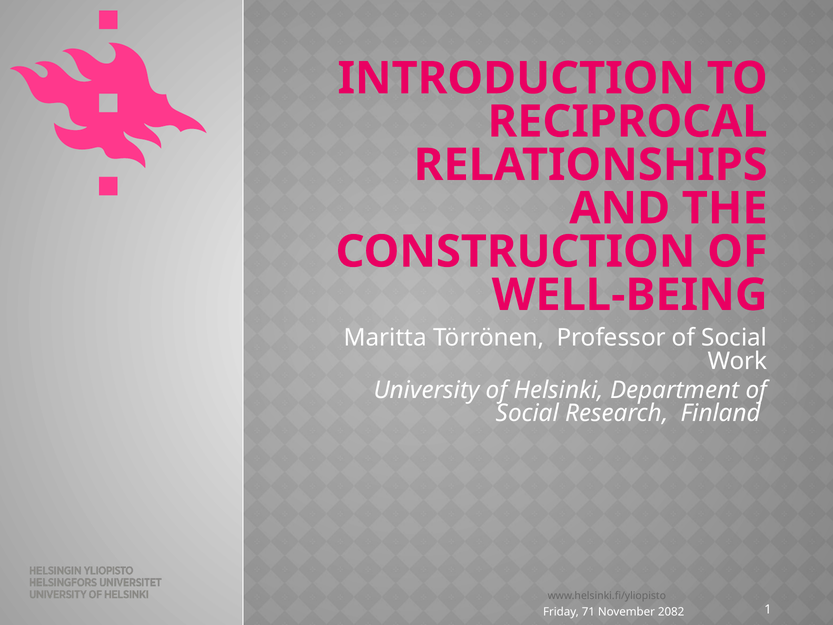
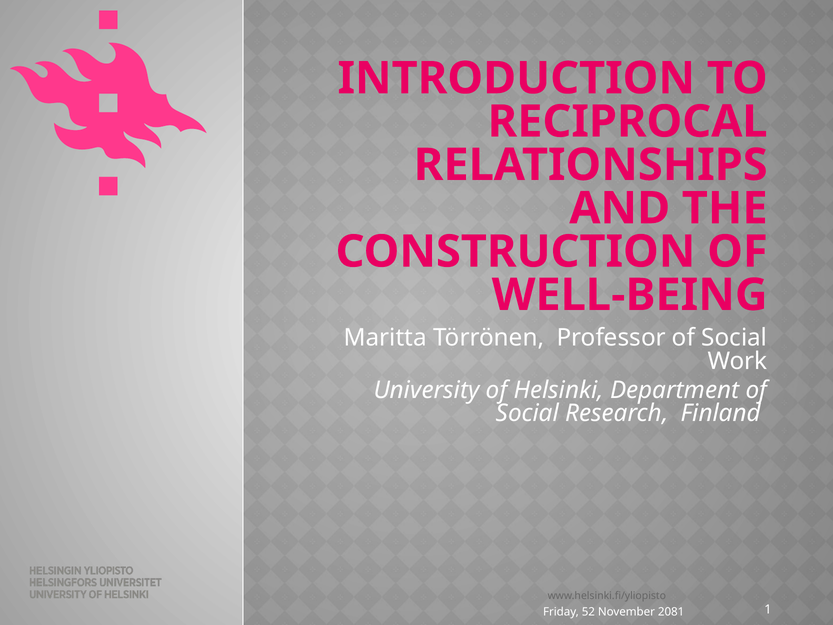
71: 71 -> 52
2082: 2082 -> 2081
